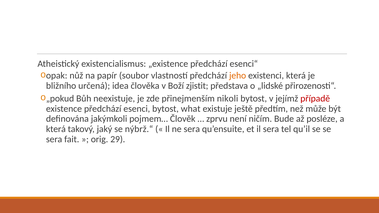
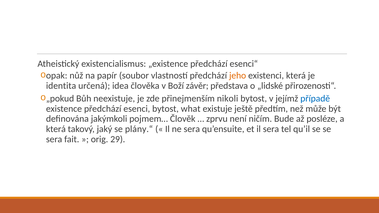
bližního: bližního -> identita
zjistit: zjistit -> závěr
případě colour: red -> blue
nýbrž.“: nýbrž.“ -> plány.“
